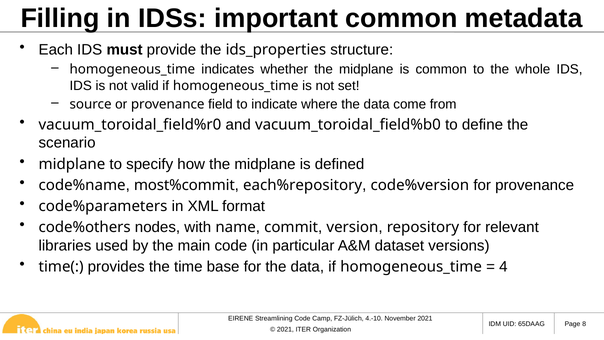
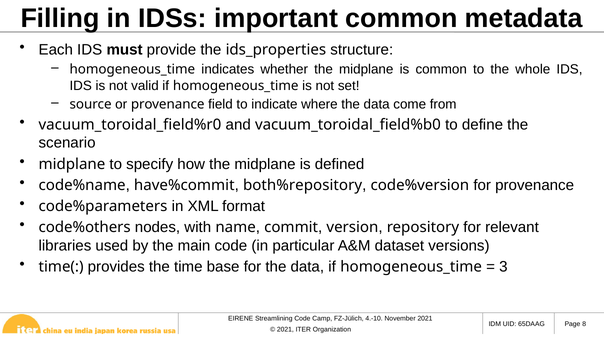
most%commit: most%commit -> have%commit
each%repository: each%repository -> both%repository
4: 4 -> 3
